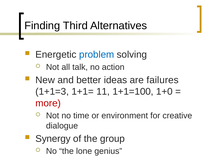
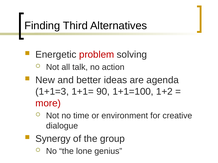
problem colour: blue -> red
failures: failures -> agenda
11: 11 -> 90
1+0: 1+0 -> 1+2
